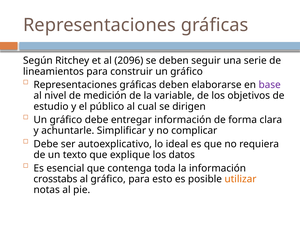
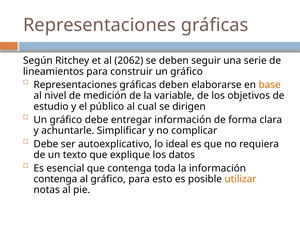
2096: 2096 -> 2062
base colour: purple -> orange
crosstabs at (55, 179): crosstabs -> contenga
